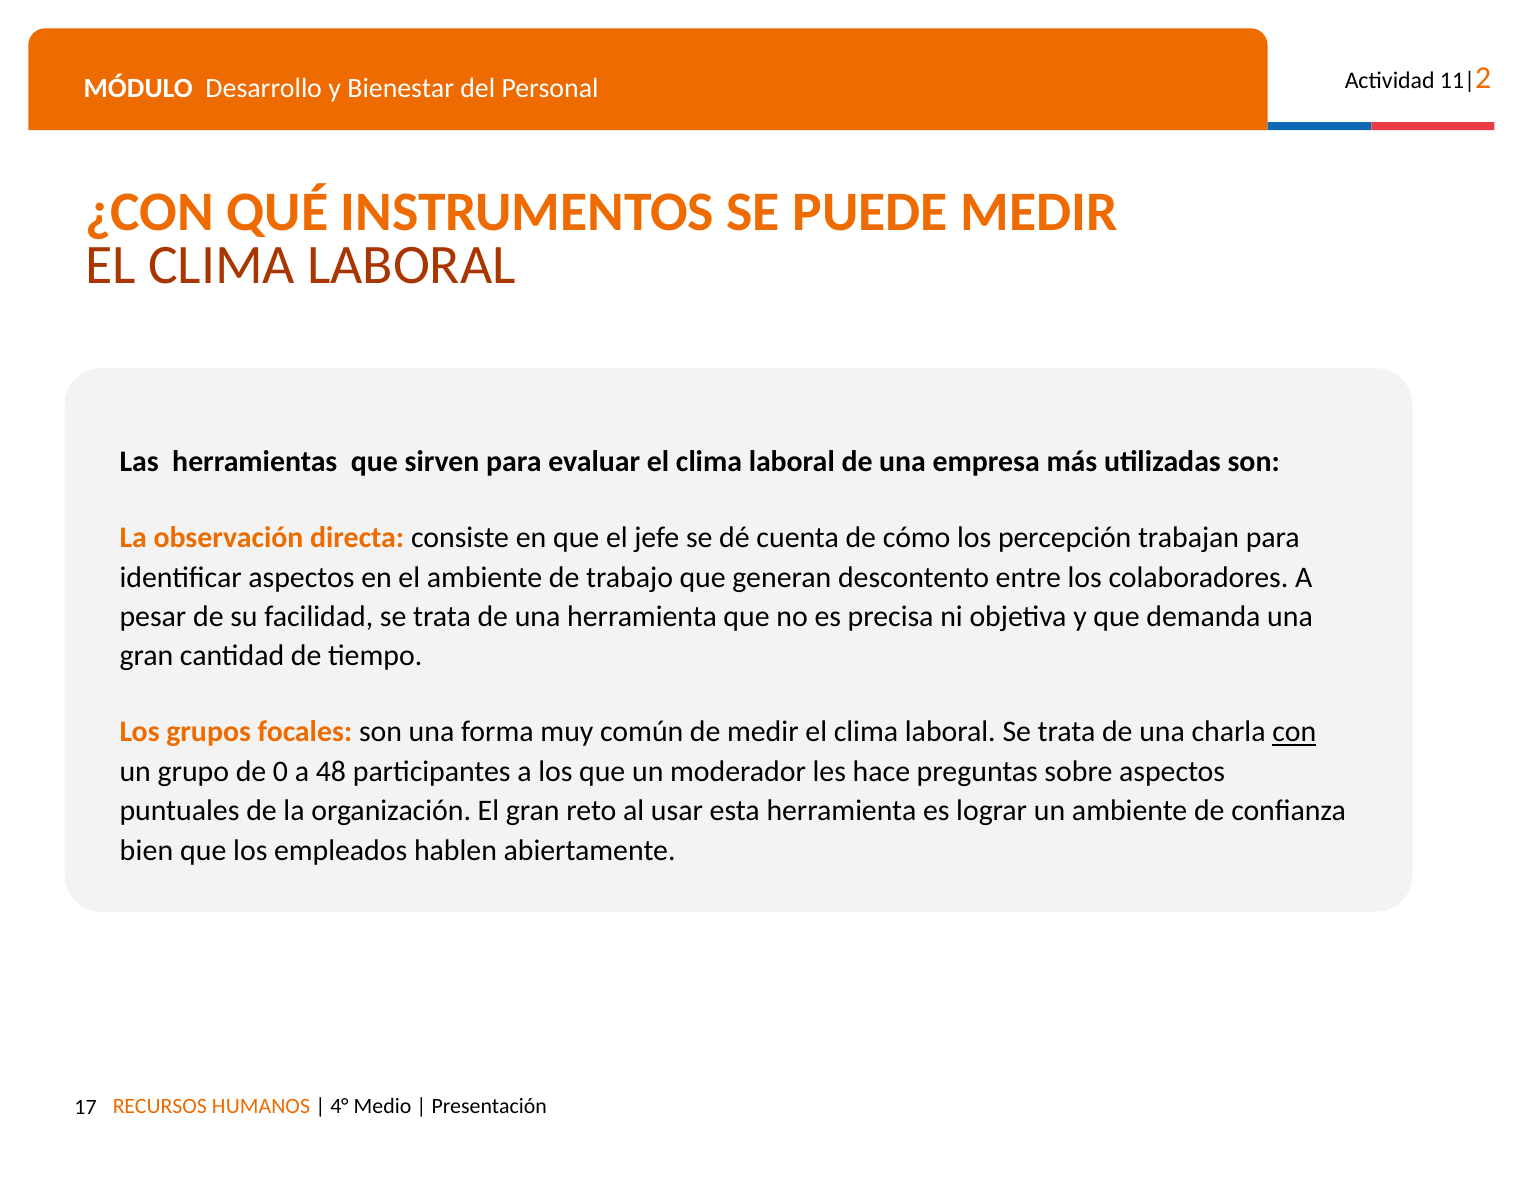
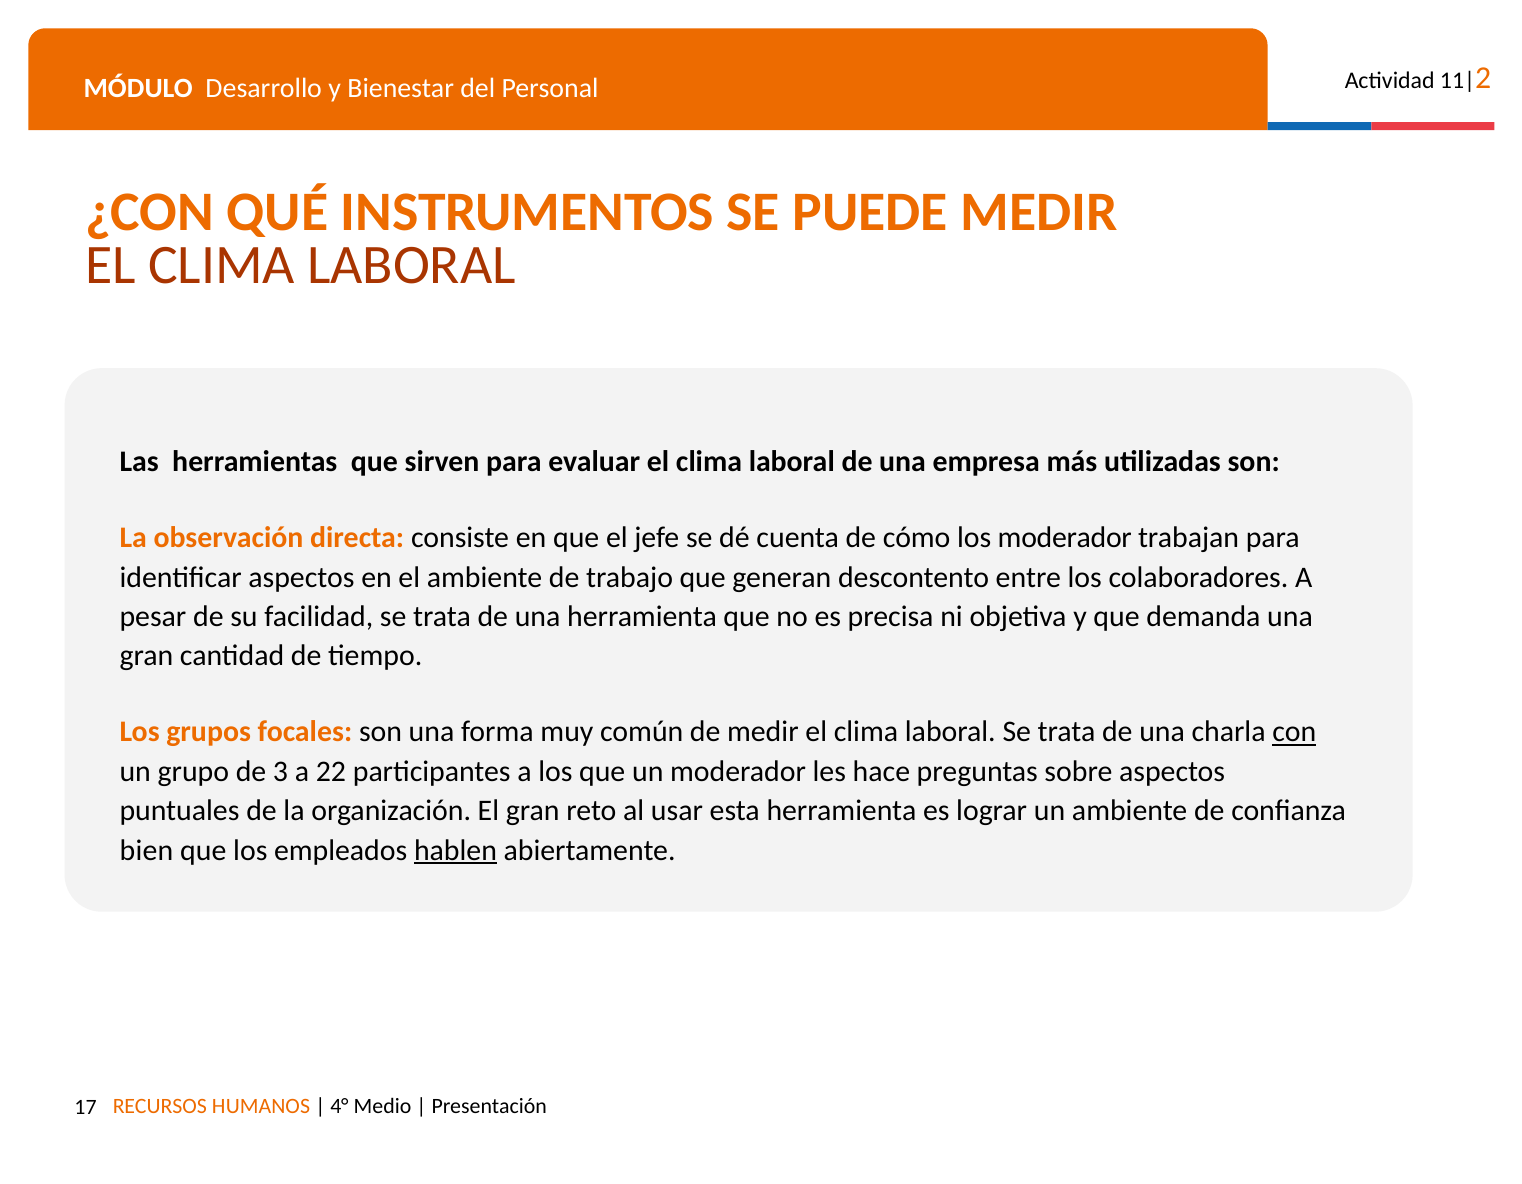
los percepción: percepción -> moderador
0: 0 -> 3
48: 48 -> 22
hablen underline: none -> present
